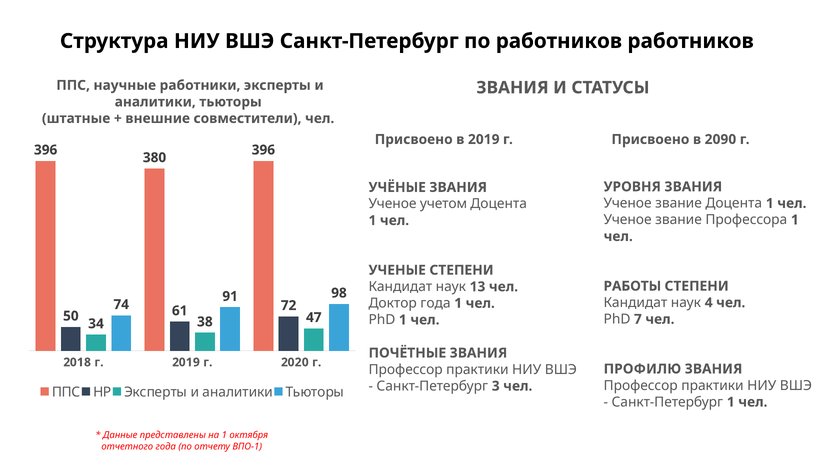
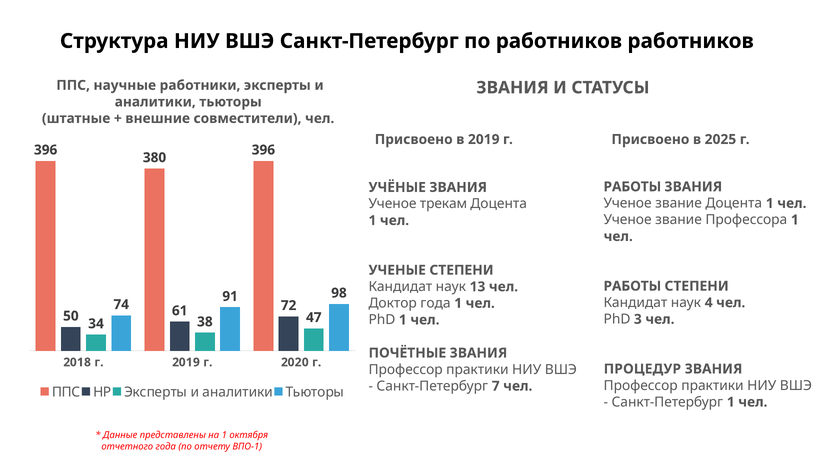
2090: 2090 -> 2025
УРОВНЯ at (632, 187): УРОВНЯ -> РАБОТЫ
учетом: учетом -> трекам
7: 7 -> 3
ПРОФИЛЮ: ПРОФИЛЮ -> ПРОЦЕДУР
3: 3 -> 7
